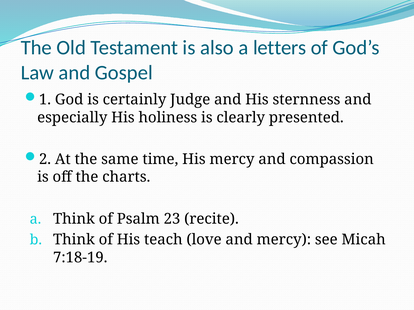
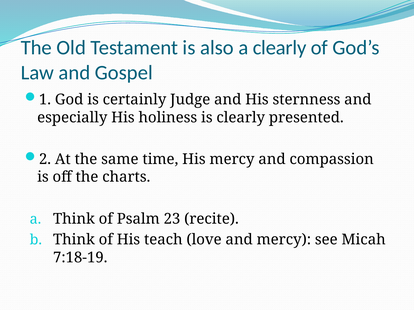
a letters: letters -> clearly
